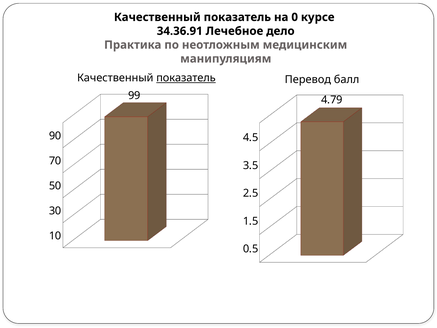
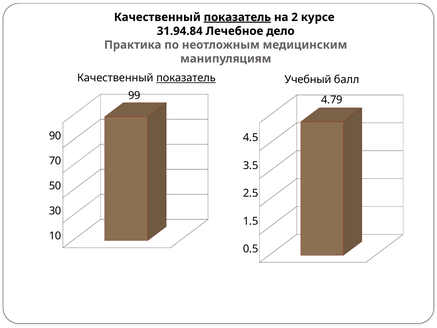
показатель at (237, 17) underline: none -> present
0: 0 -> 2
34.36.91: 34.36.91 -> 31.94.84
Перевод: Перевод -> Учебный
